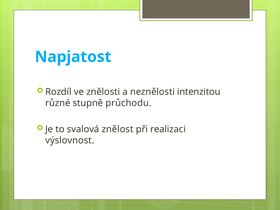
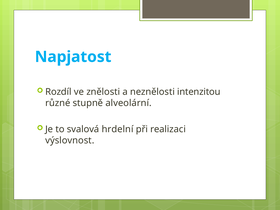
průchodu: průchodu -> alveolární
znělost: znělost -> hrdelní
